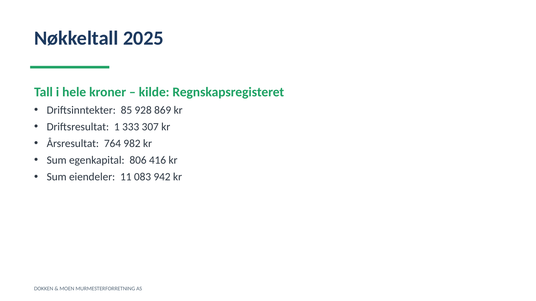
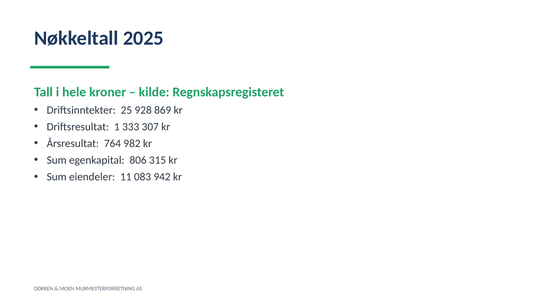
85: 85 -> 25
416: 416 -> 315
